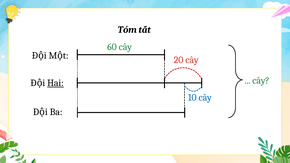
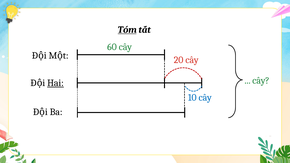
Tóm underline: none -> present
